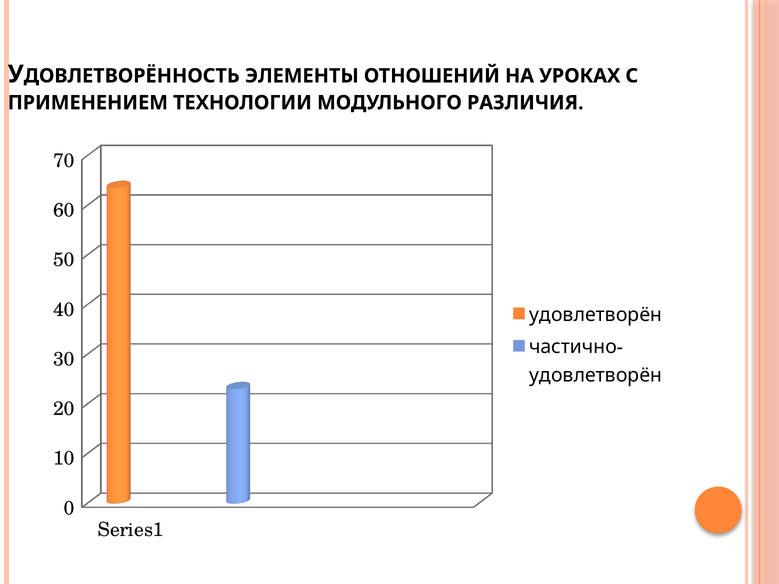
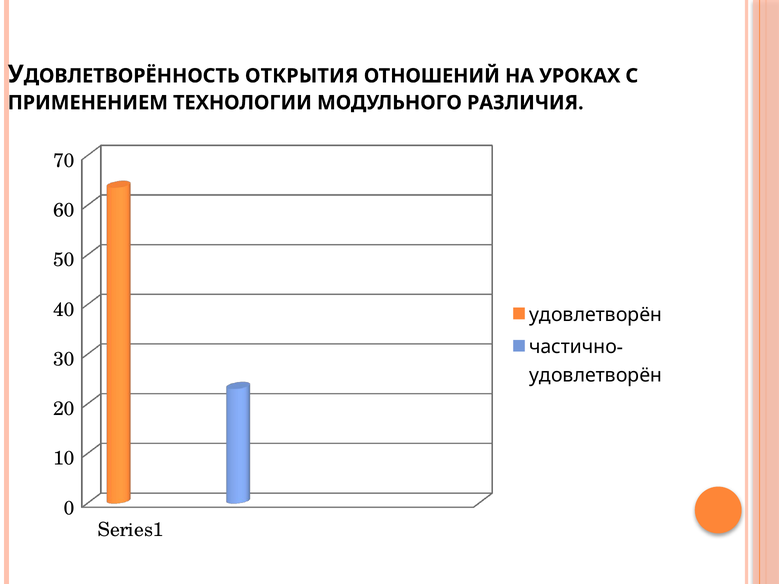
ЭЛЕМЕНТЫ: ЭЛЕМЕНТЫ -> ОТКРЫТИЯ
